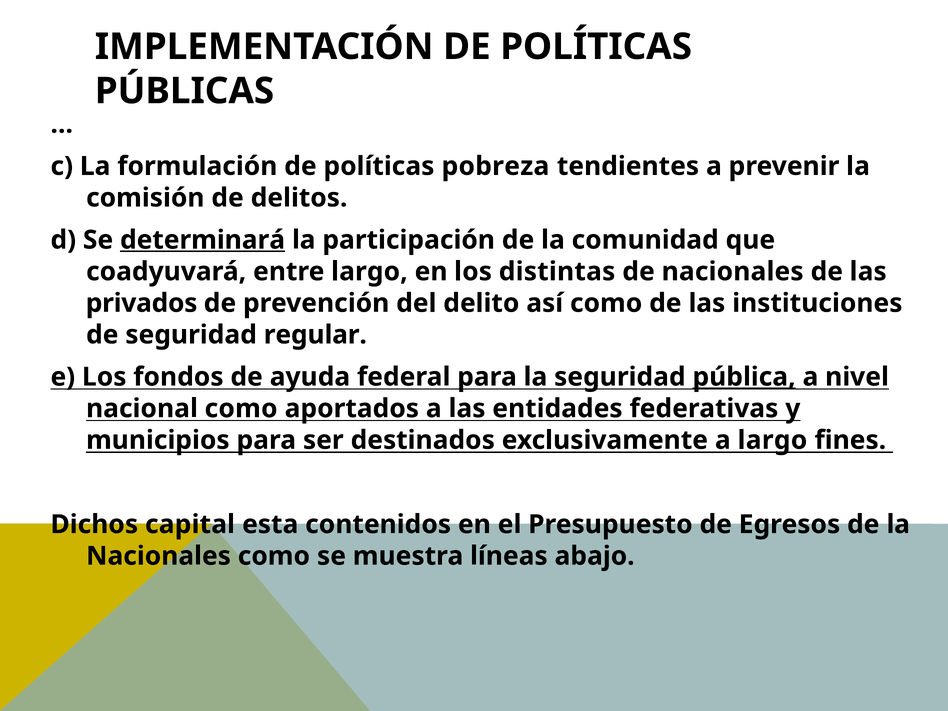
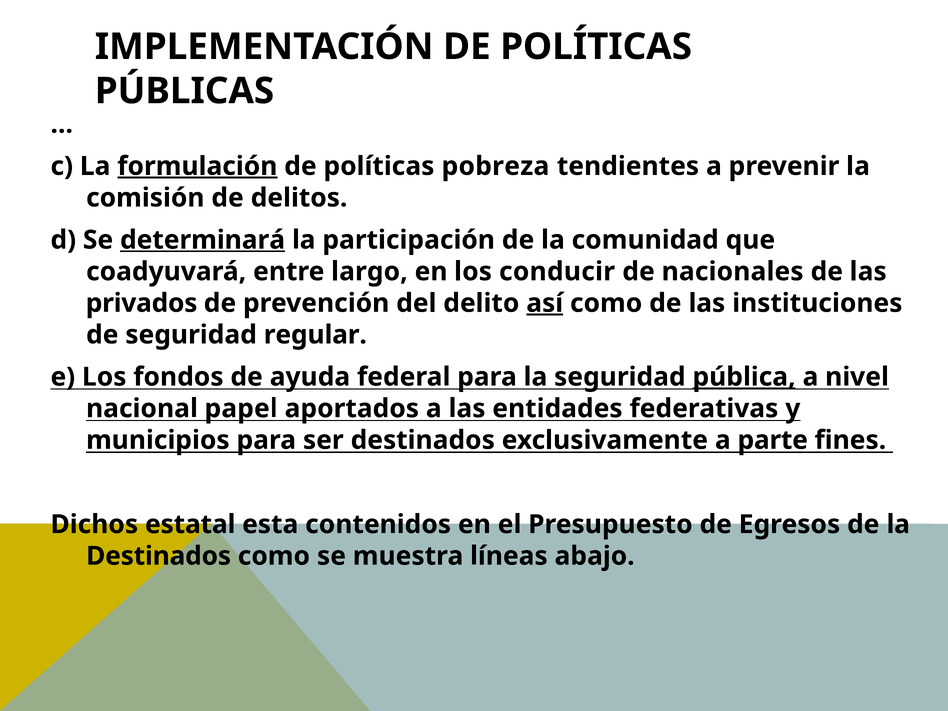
formulación underline: none -> present
distintas: distintas -> conducir
así underline: none -> present
nacional como: como -> papel
a largo: largo -> parte
capital: capital -> estatal
Nacionales at (158, 556): Nacionales -> Destinados
